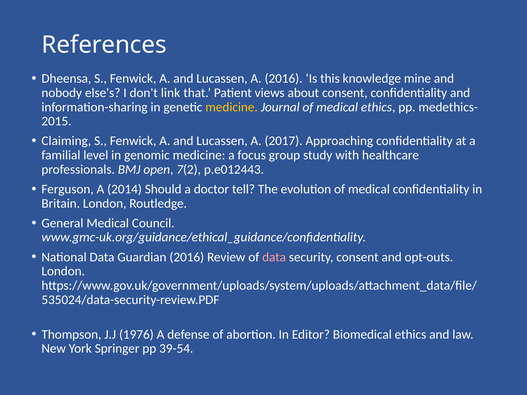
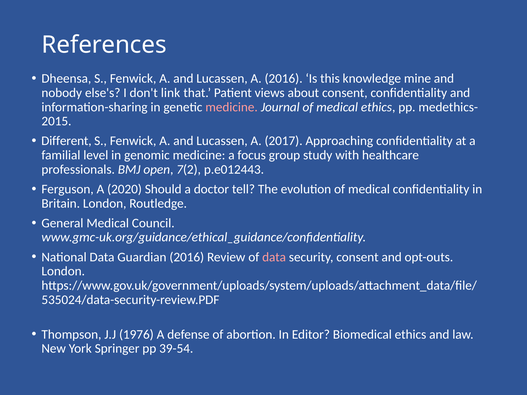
medicine at (232, 107) colour: yellow -> pink
Claiming: Claiming -> Different
2014: 2014 -> 2020
